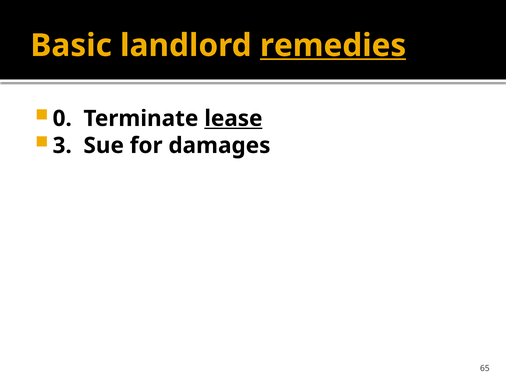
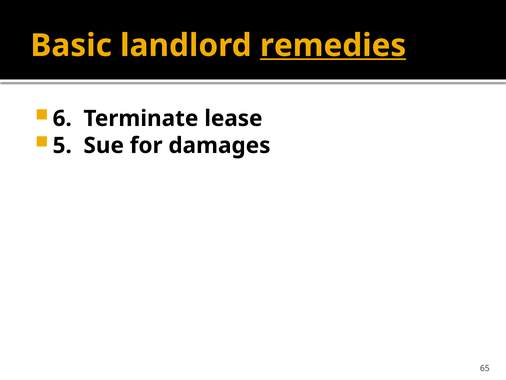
0: 0 -> 6
lease underline: present -> none
3: 3 -> 5
